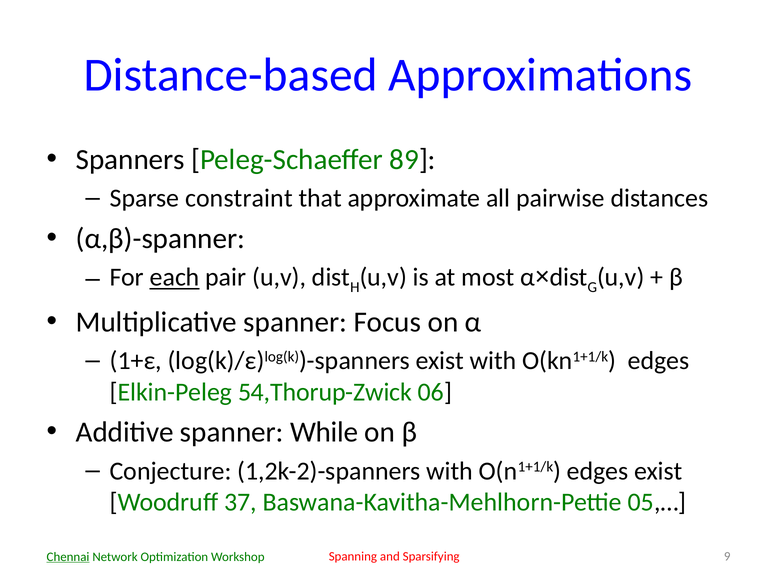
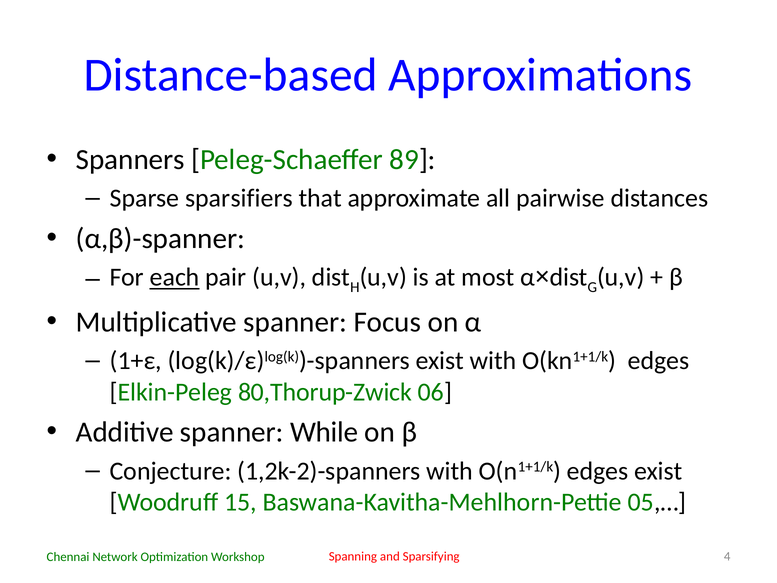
constraint: constraint -> sparsifiers
54,Thorup-Zwick: 54,Thorup-Zwick -> 80,Thorup-Zwick
37: 37 -> 15
9: 9 -> 4
Chennai underline: present -> none
